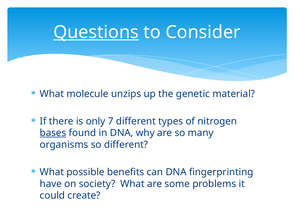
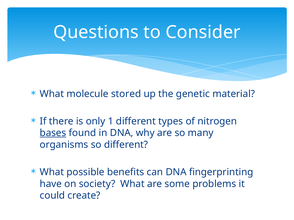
Questions underline: present -> none
unzips: unzips -> stored
7: 7 -> 1
